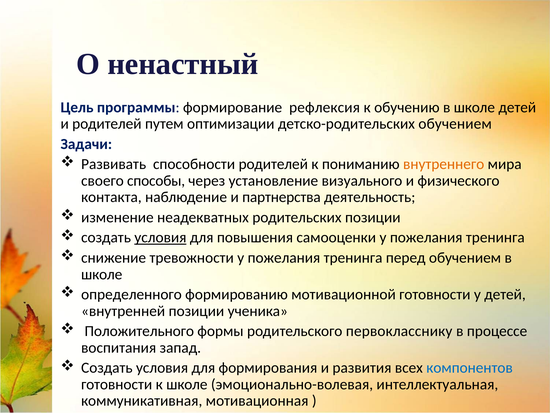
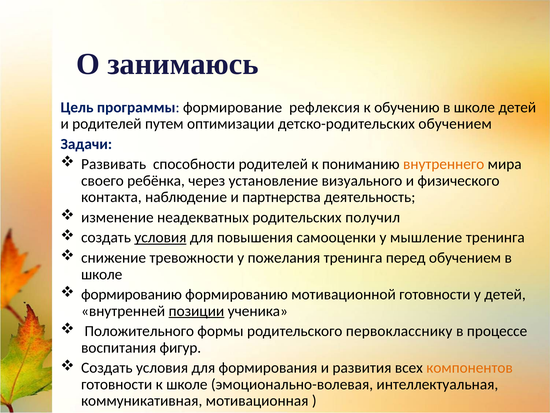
ненастный: ненастный -> занимаюсь
способы: способы -> ребёнка
родительских позиции: позиции -> получил
самооценки у пожелания: пожелания -> мышление
определенного at (131, 294): определенного -> формированию
позиции at (196, 311) underline: none -> present
запад: запад -> фигур
компонентов colour: blue -> orange
